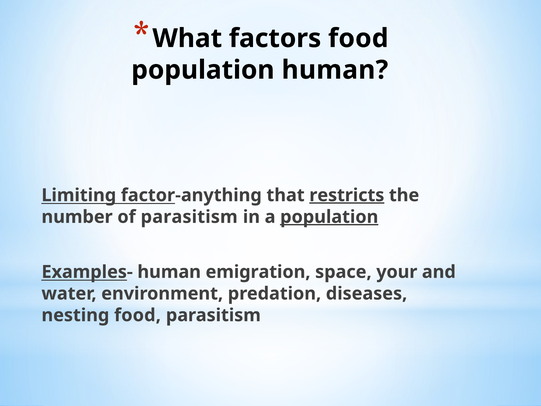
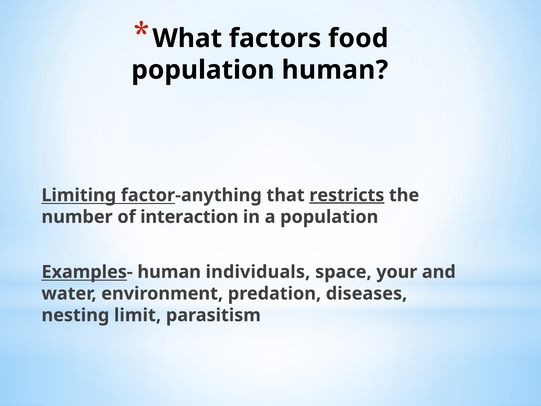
of parasitism: parasitism -> interaction
population at (329, 217) underline: present -> none
emigration: emigration -> individuals
nesting food: food -> limit
